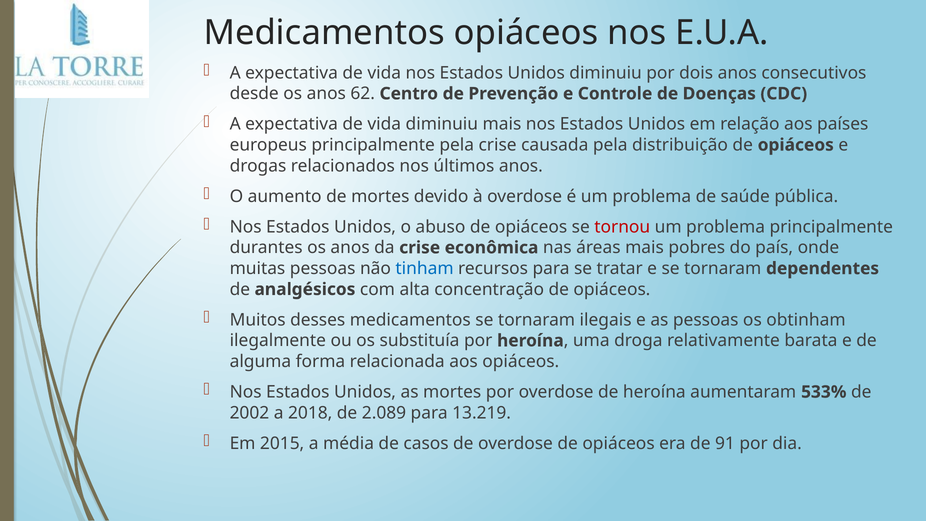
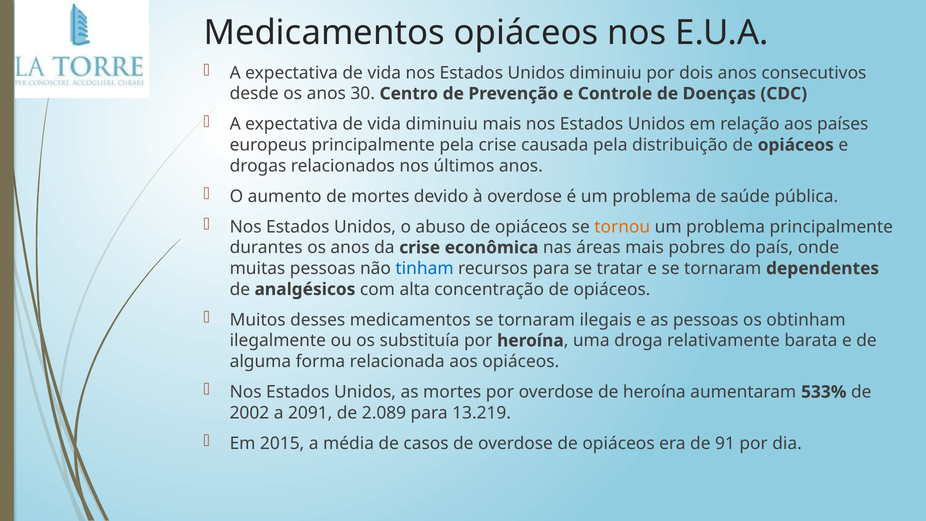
62: 62 -> 30
tornou colour: red -> orange
2018: 2018 -> 2091
